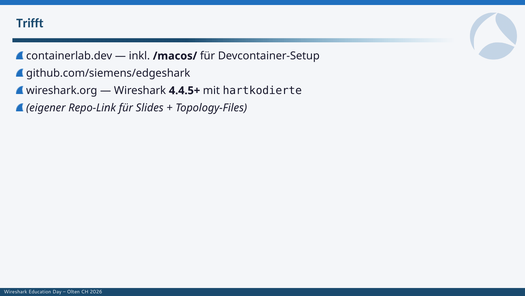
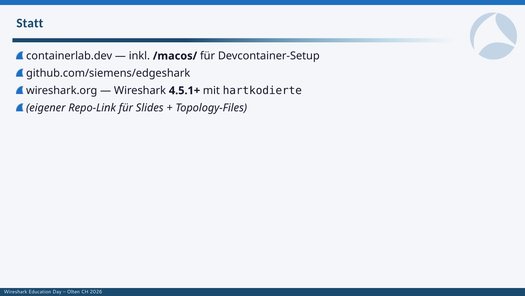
Trifft: Trifft -> Statt
4.4.5+: 4.4.5+ -> 4.5.1+
